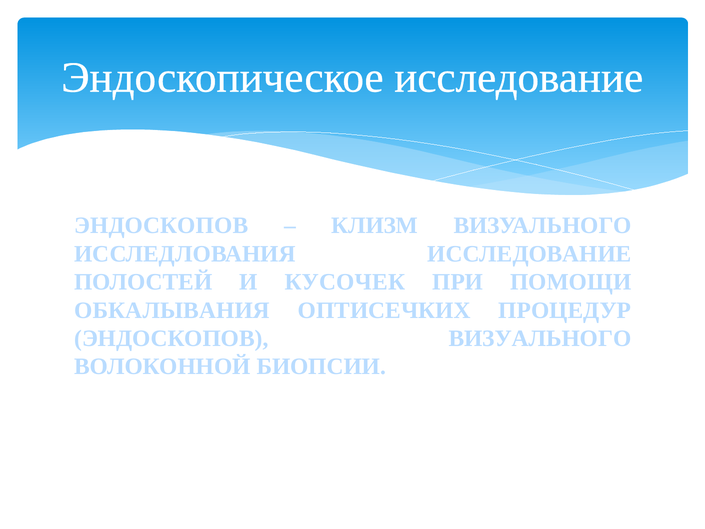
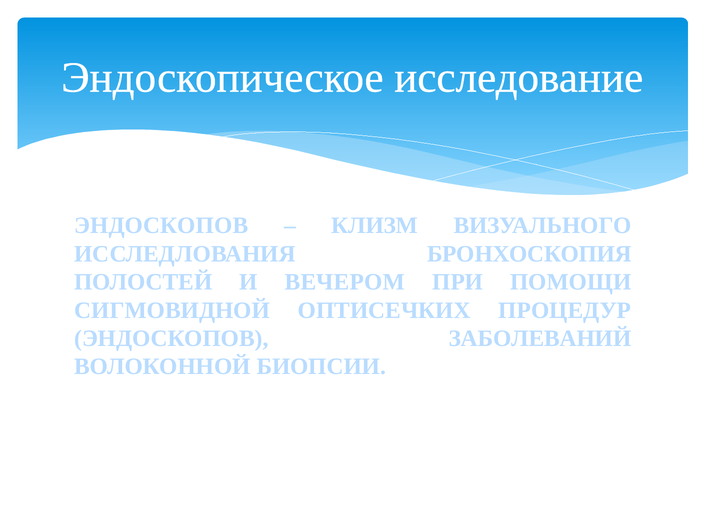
ИССЛЕДЛОВАНИЯ ИССЛЕДОВАНИЕ: ИССЛЕДОВАНИЕ -> БРОНХОСКОПИЯ
КУСОЧЕК: КУСОЧЕК -> ВЕЧЕРОМ
ОБКАЛЫВАНИЯ: ОБКАЛЫВАНИЯ -> СИГМОВИДНОЙ
ЭНДОСКОПОВ ВИЗУАЛЬНОГО: ВИЗУАЛЬНОГО -> ЗАБОЛЕВАНИЙ
